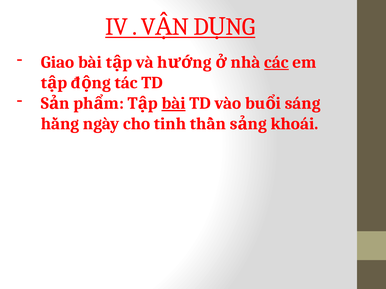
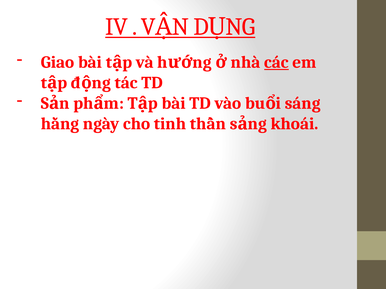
bài at (174, 103) underline: present -> none
